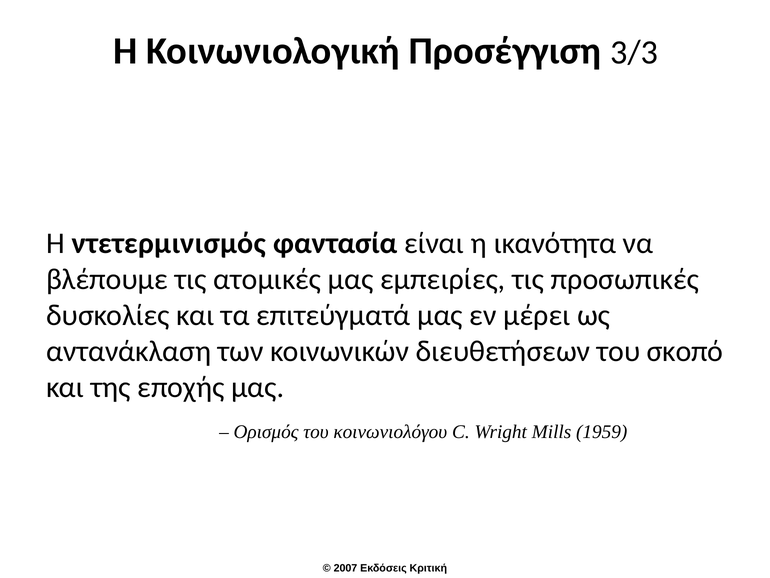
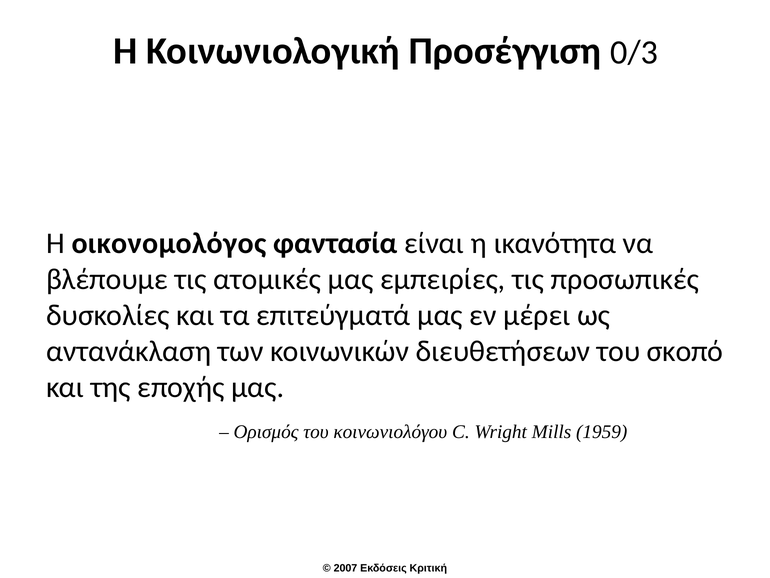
3/3: 3/3 -> 0/3
ντετερμινισμός: ντετερμινισμός -> οικονομολόγος
